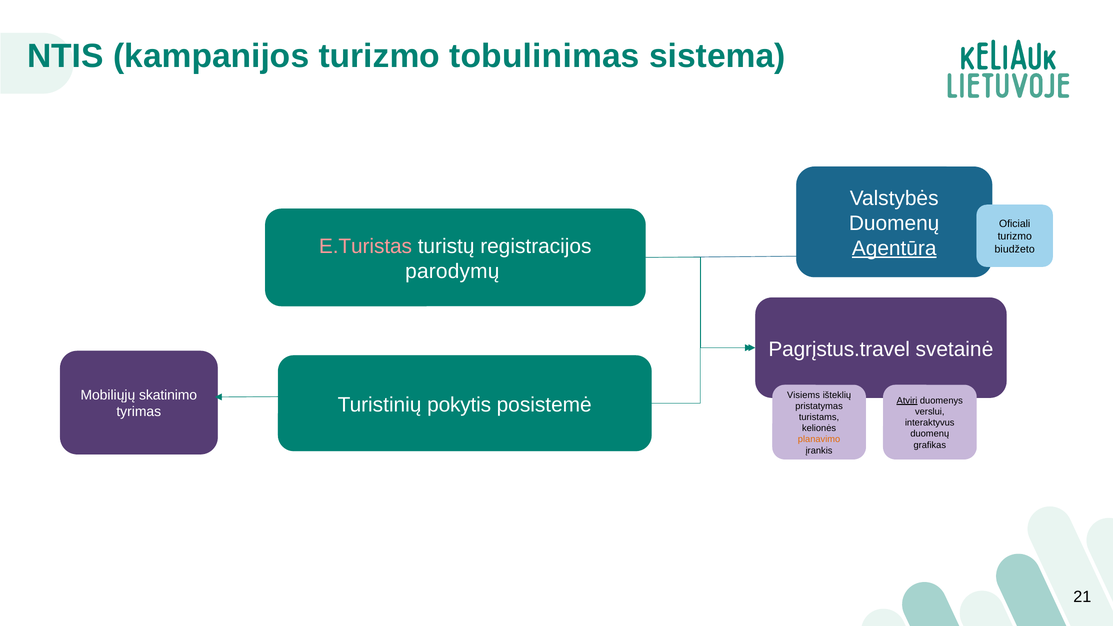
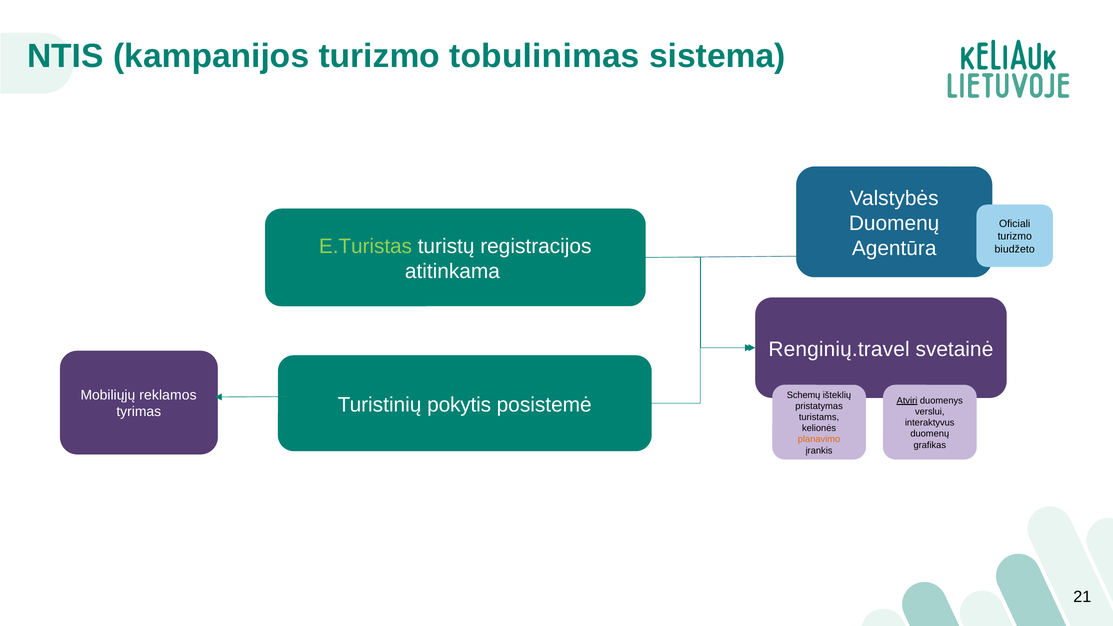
E.Turistas colour: pink -> light green
Agentūra underline: present -> none
parodymų: parodymų -> atitinkama
Pagrįstus.travel: Pagrįstus.travel -> Renginių.travel
skatinimo: skatinimo -> reklamos
Visiems: Visiems -> Schemų
